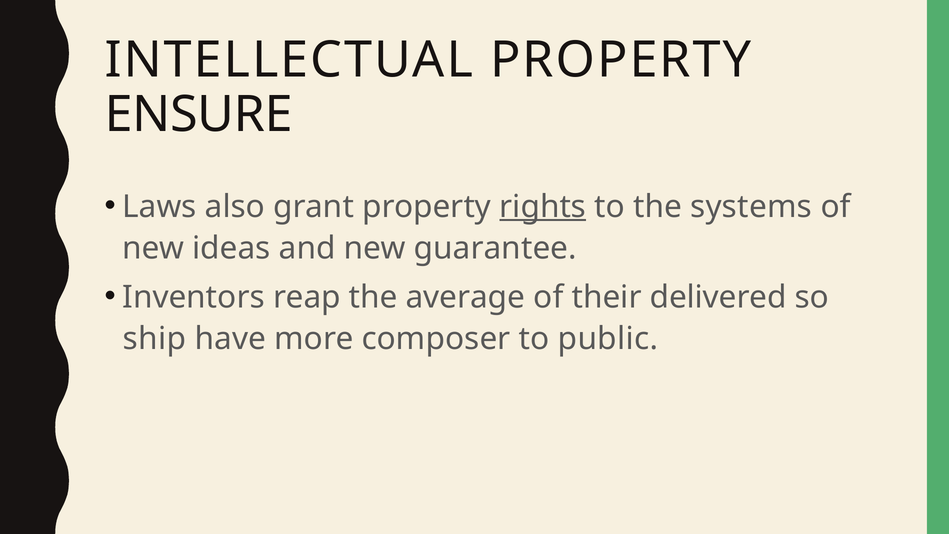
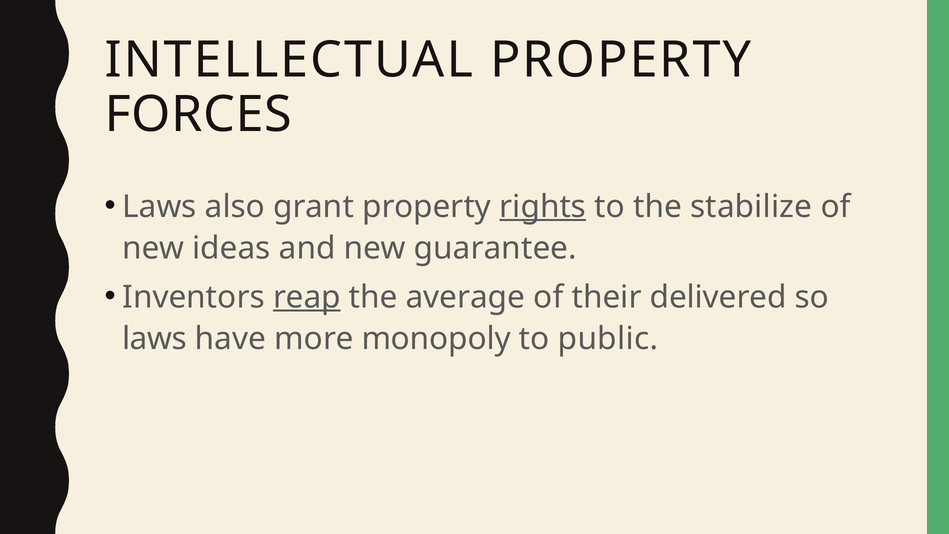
ENSURE: ENSURE -> FORCES
systems: systems -> stabilize
reap underline: none -> present
ship at (154, 339): ship -> laws
composer: composer -> monopoly
